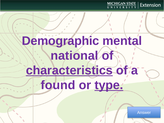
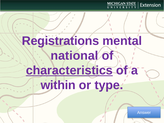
Demographic: Demographic -> Registrations
found: found -> within
type underline: present -> none
